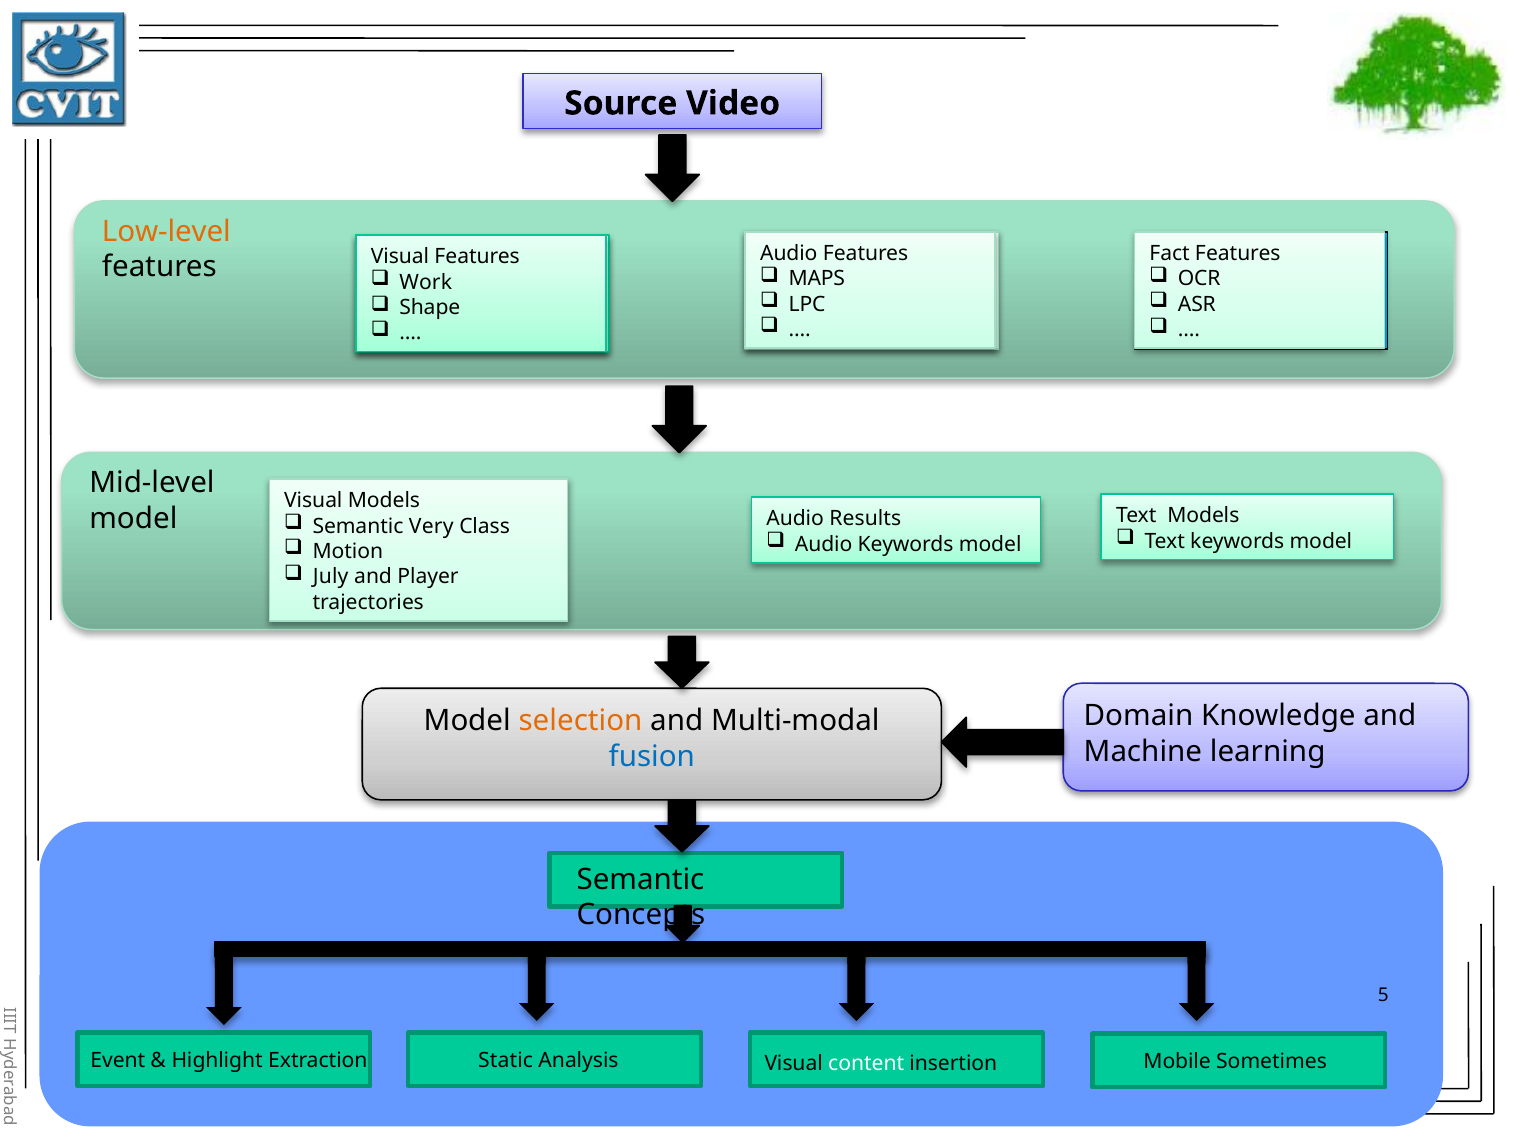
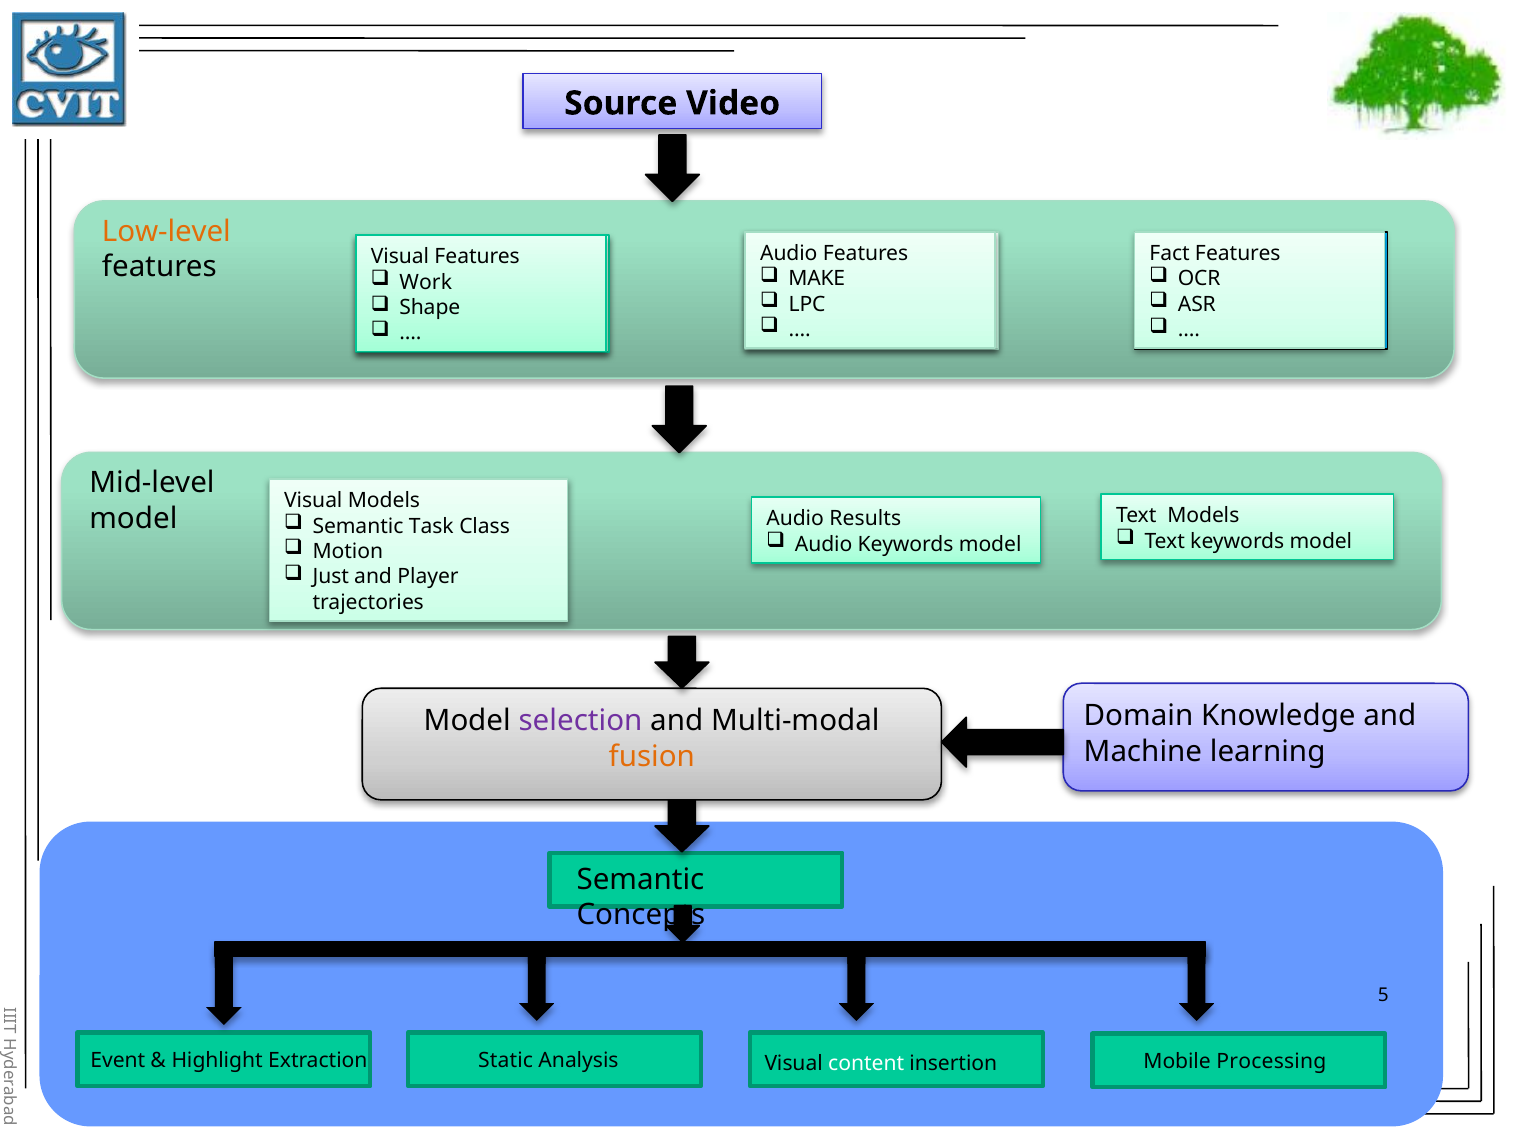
MAPS: MAPS -> MAKE
Very: Very -> Task
July: July -> Just
selection colour: orange -> purple
fusion colour: blue -> orange
Sometimes: Sometimes -> Processing
